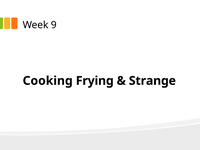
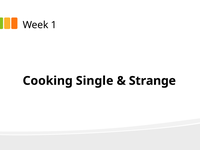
9: 9 -> 1
Frying: Frying -> Single
